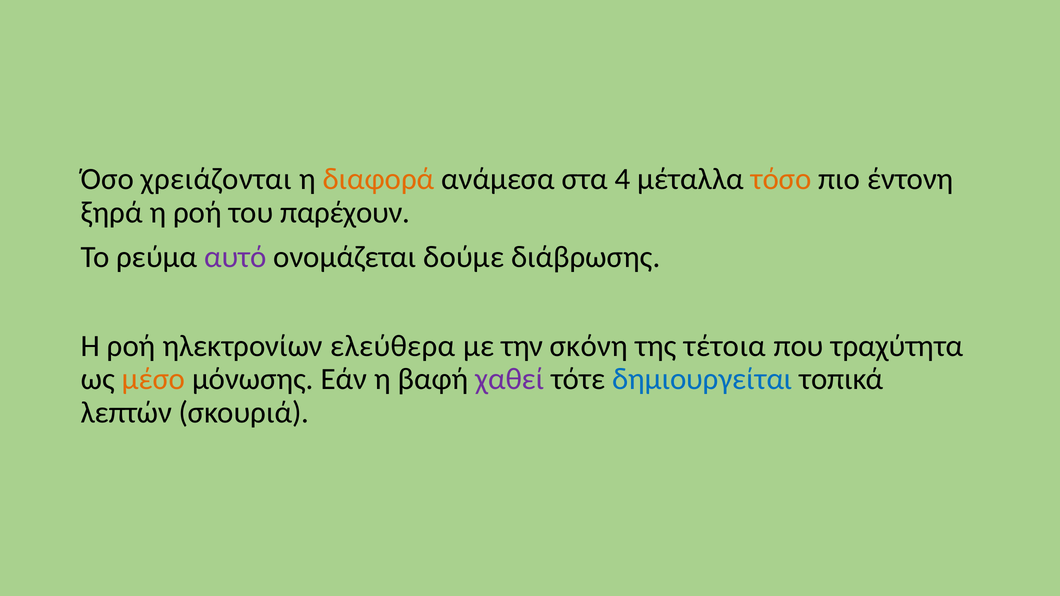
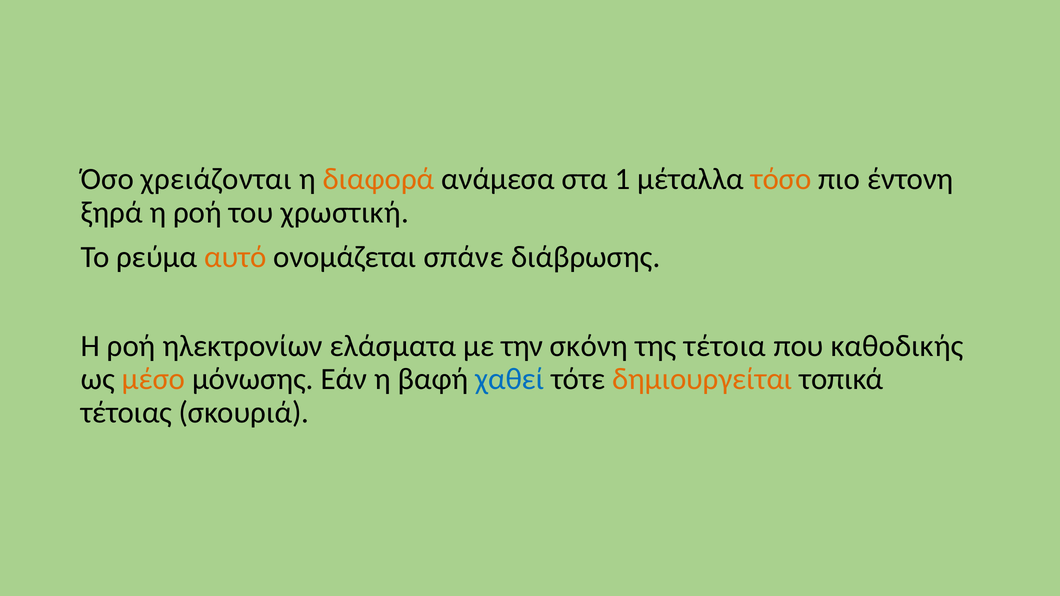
4: 4 -> 1
παρέχουν: παρέχουν -> χρωστική
αυτό colour: purple -> orange
δούμε: δούμε -> σπάνε
ελεύθερα: ελεύθερα -> ελάσματα
τραχύτητα: τραχύτητα -> καθοδικής
χαθεί colour: purple -> blue
δημιουργείται colour: blue -> orange
λεπτών: λεπτών -> τέτοιας
